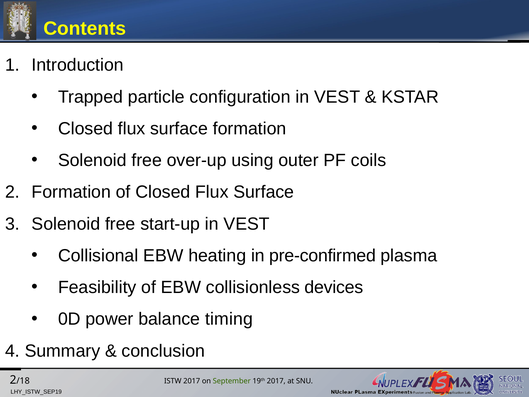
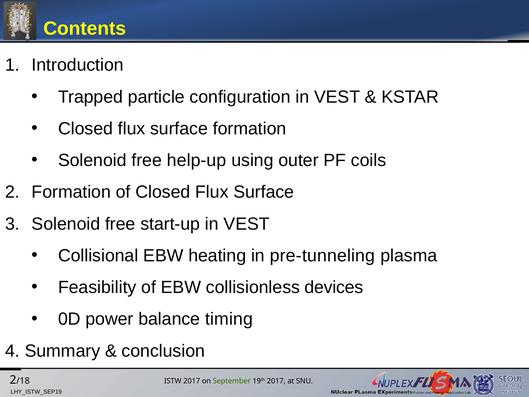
over-up: over-up -> help-up
pre-confirmed: pre-confirmed -> pre-tunneling
